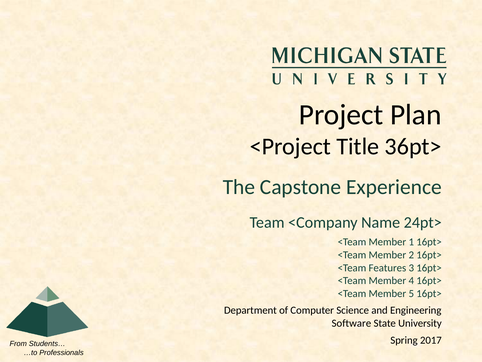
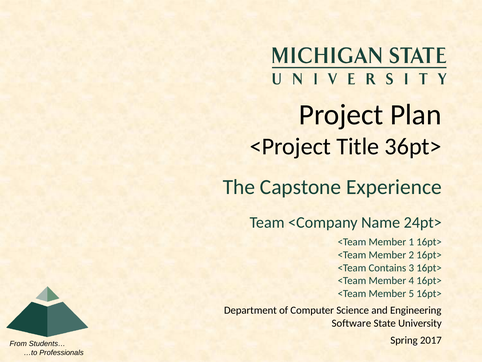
Features: Features -> Contains
